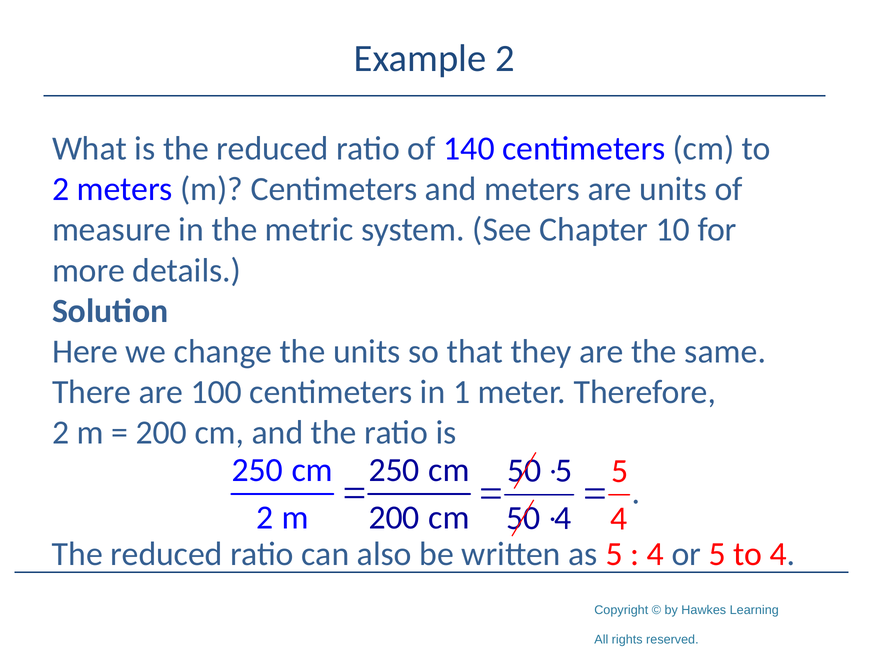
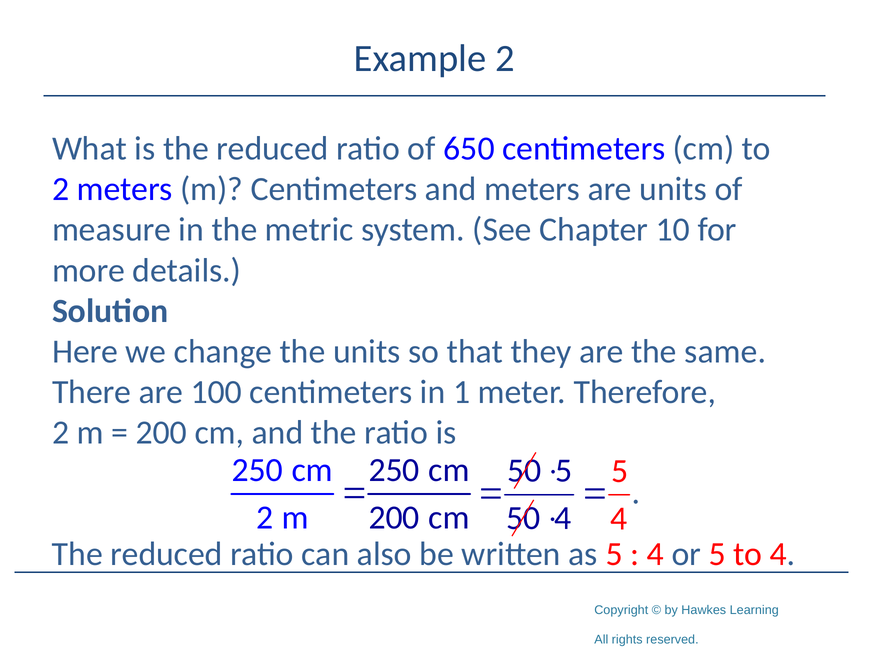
140: 140 -> 650
